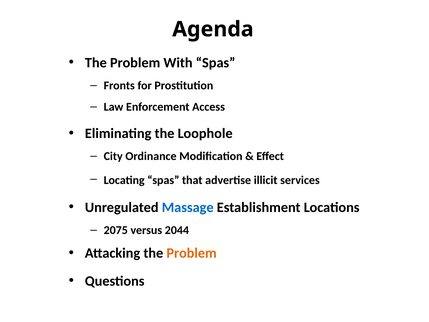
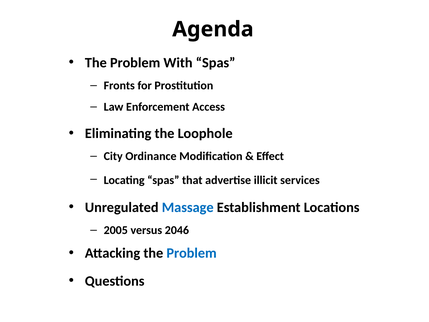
2075: 2075 -> 2005
2044: 2044 -> 2046
Problem at (192, 253) colour: orange -> blue
